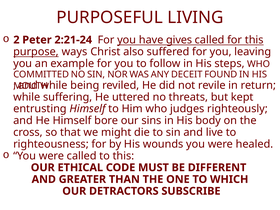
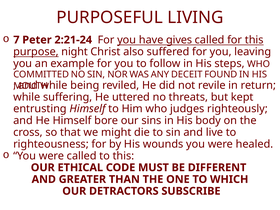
2: 2 -> 7
ways: ways -> night
